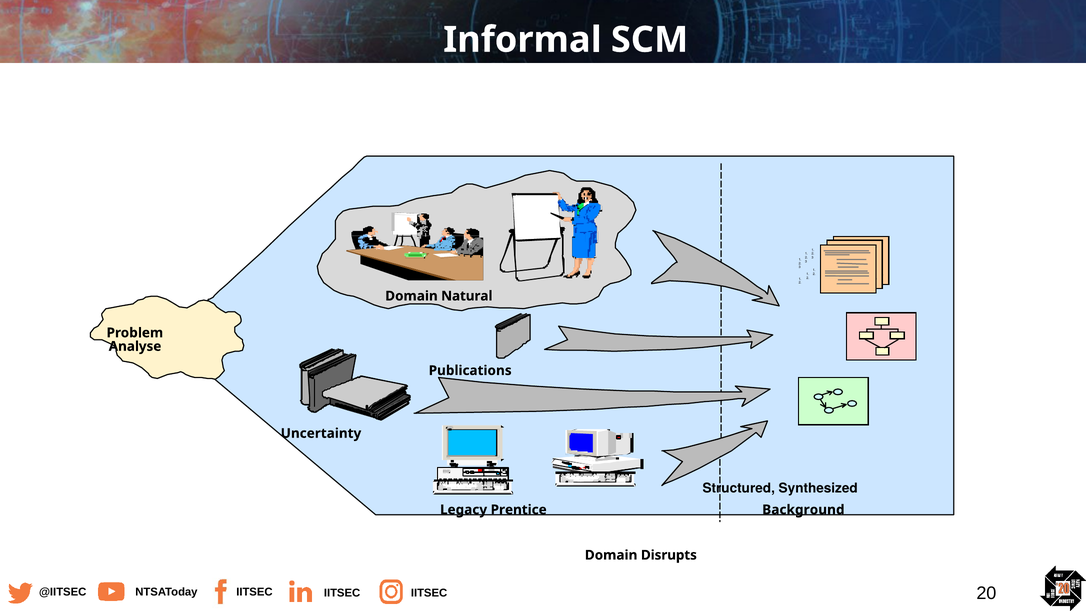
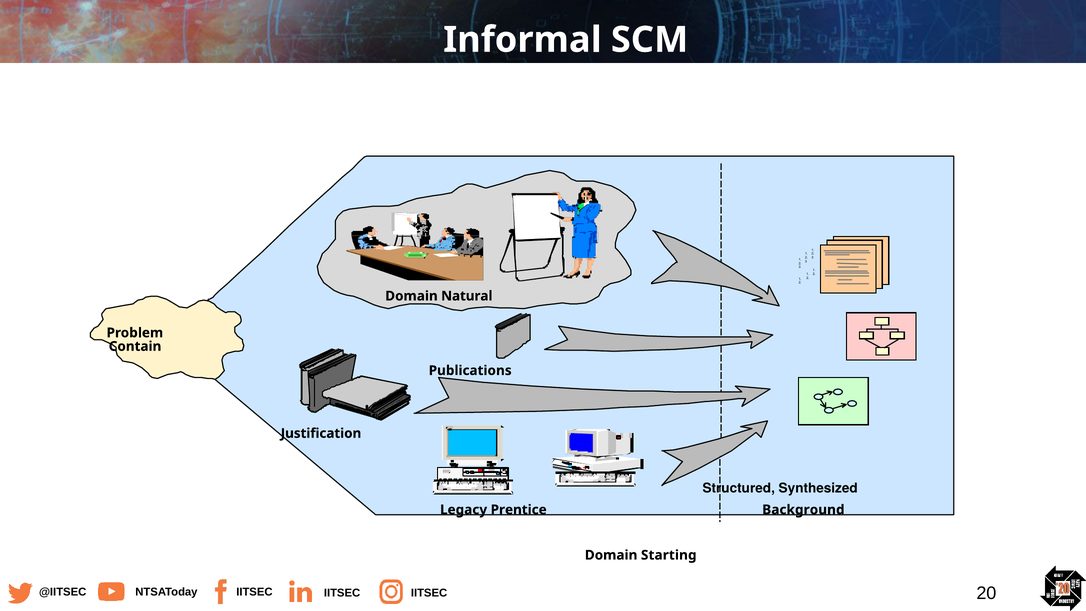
Analyse: Analyse -> Contain
Uncertainty: Uncertainty -> Justification
Disrupts: Disrupts -> Starting
